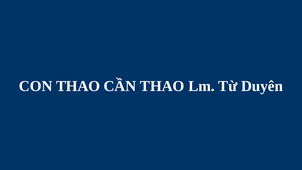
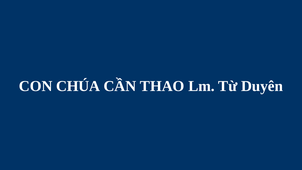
CON THAO: THAO -> CHÚA
